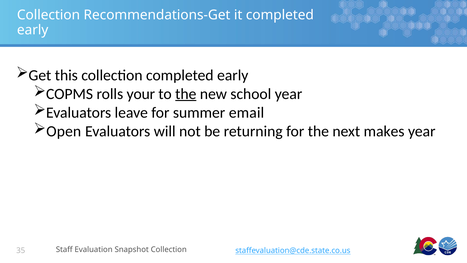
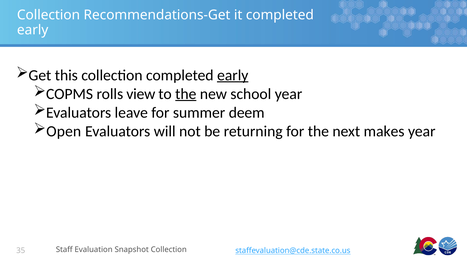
early at (233, 75) underline: none -> present
your: your -> view
email: email -> deem
